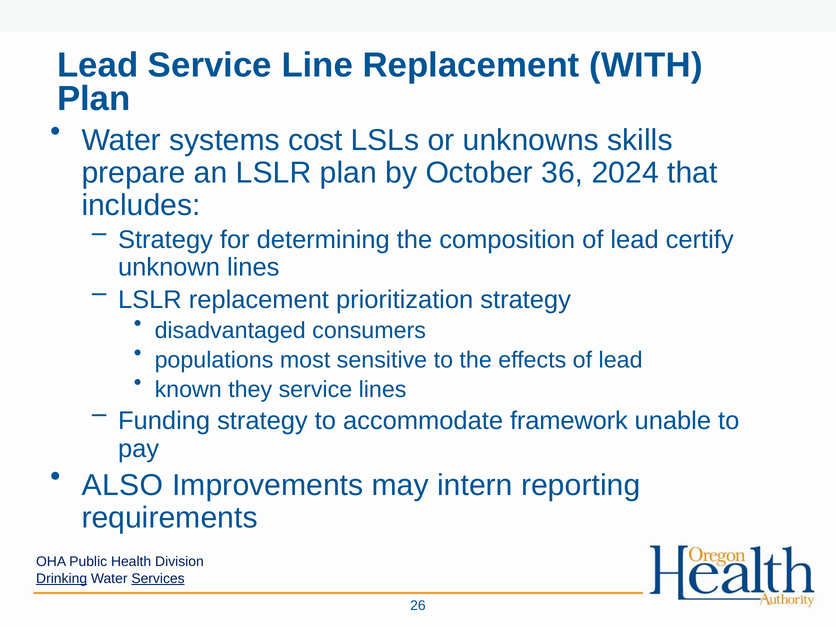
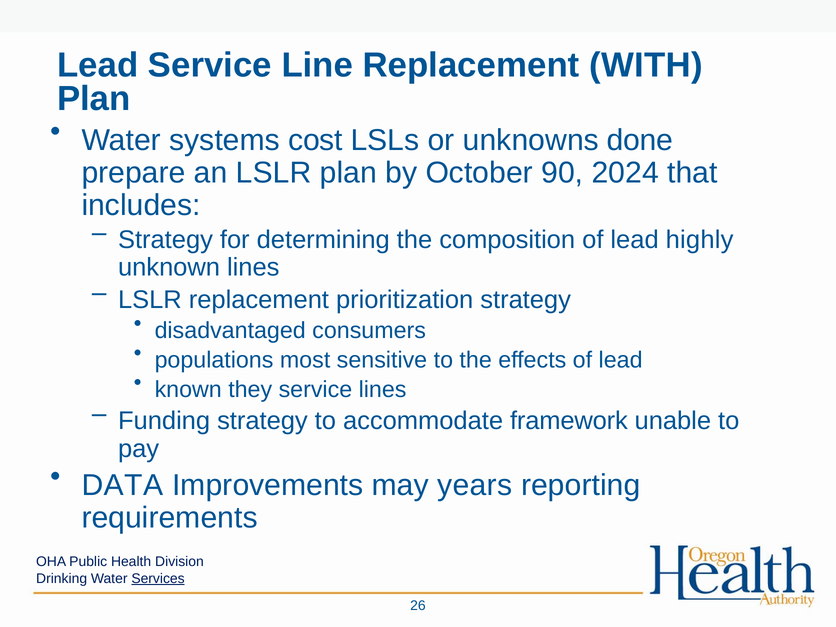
skills: skills -> done
36: 36 -> 90
certify: certify -> highly
ALSO: ALSO -> DATA
intern: intern -> years
Drinking underline: present -> none
